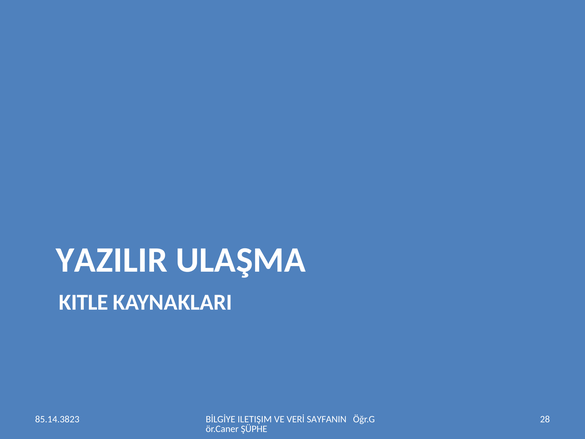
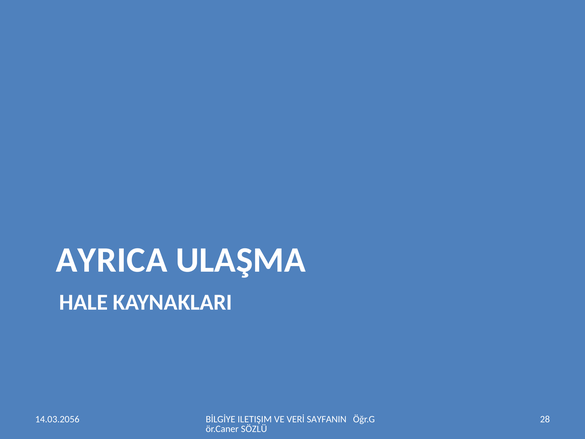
YAZILIR: YAZILIR -> AYRICA
KITLE: KITLE -> HALE
85.14.3823: 85.14.3823 -> 14.03.2056
ŞÜPHE: ŞÜPHE -> SÖZLÜ
